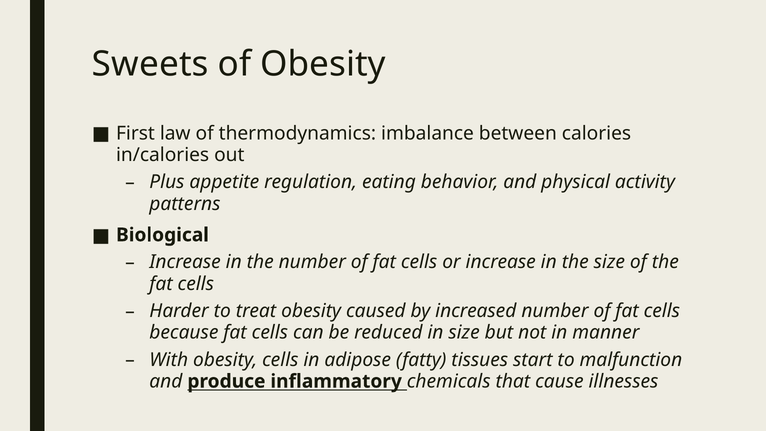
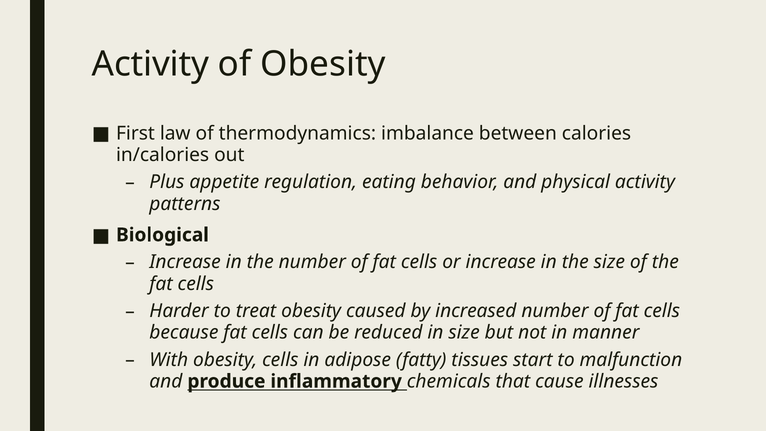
Sweets at (150, 64): Sweets -> Activity
